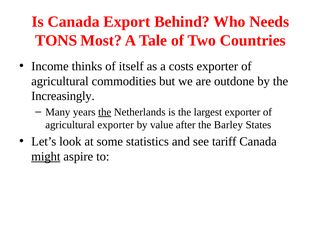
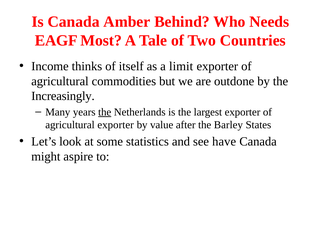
Export: Export -> Amber
TONS: TONS -> EAGF
costs: costs -> limit
tariff: tariff -> have
might underline: present -> none
